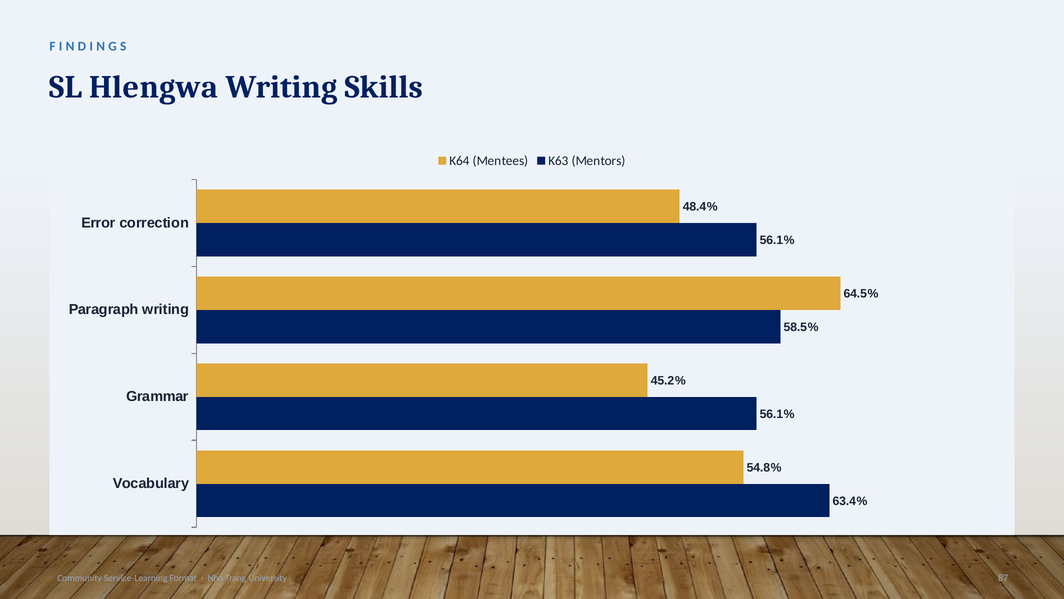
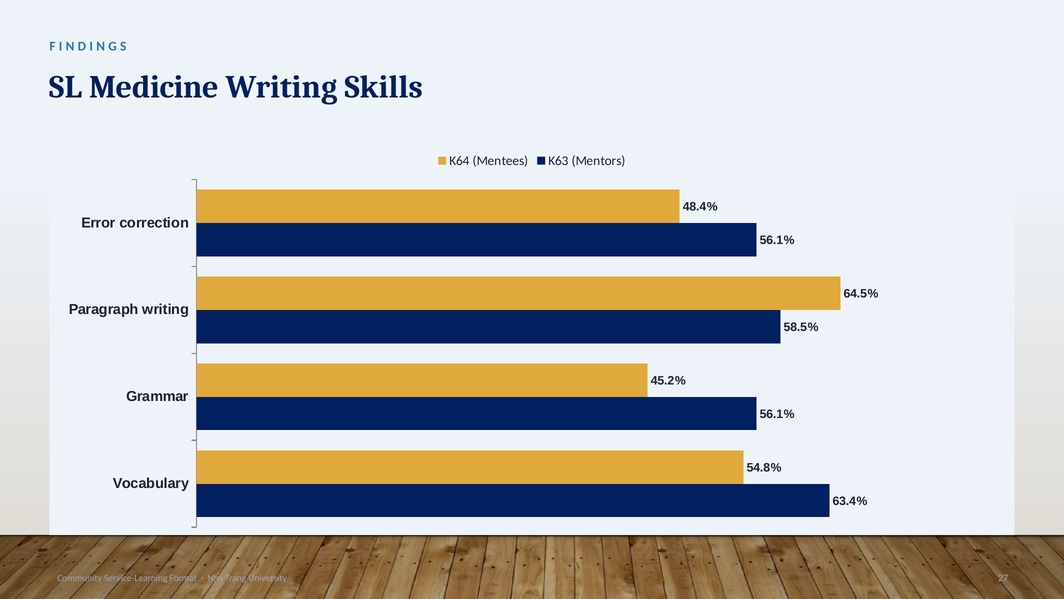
Hlengwa: Hlengwa -> Medicine
87: 87 -> 27
